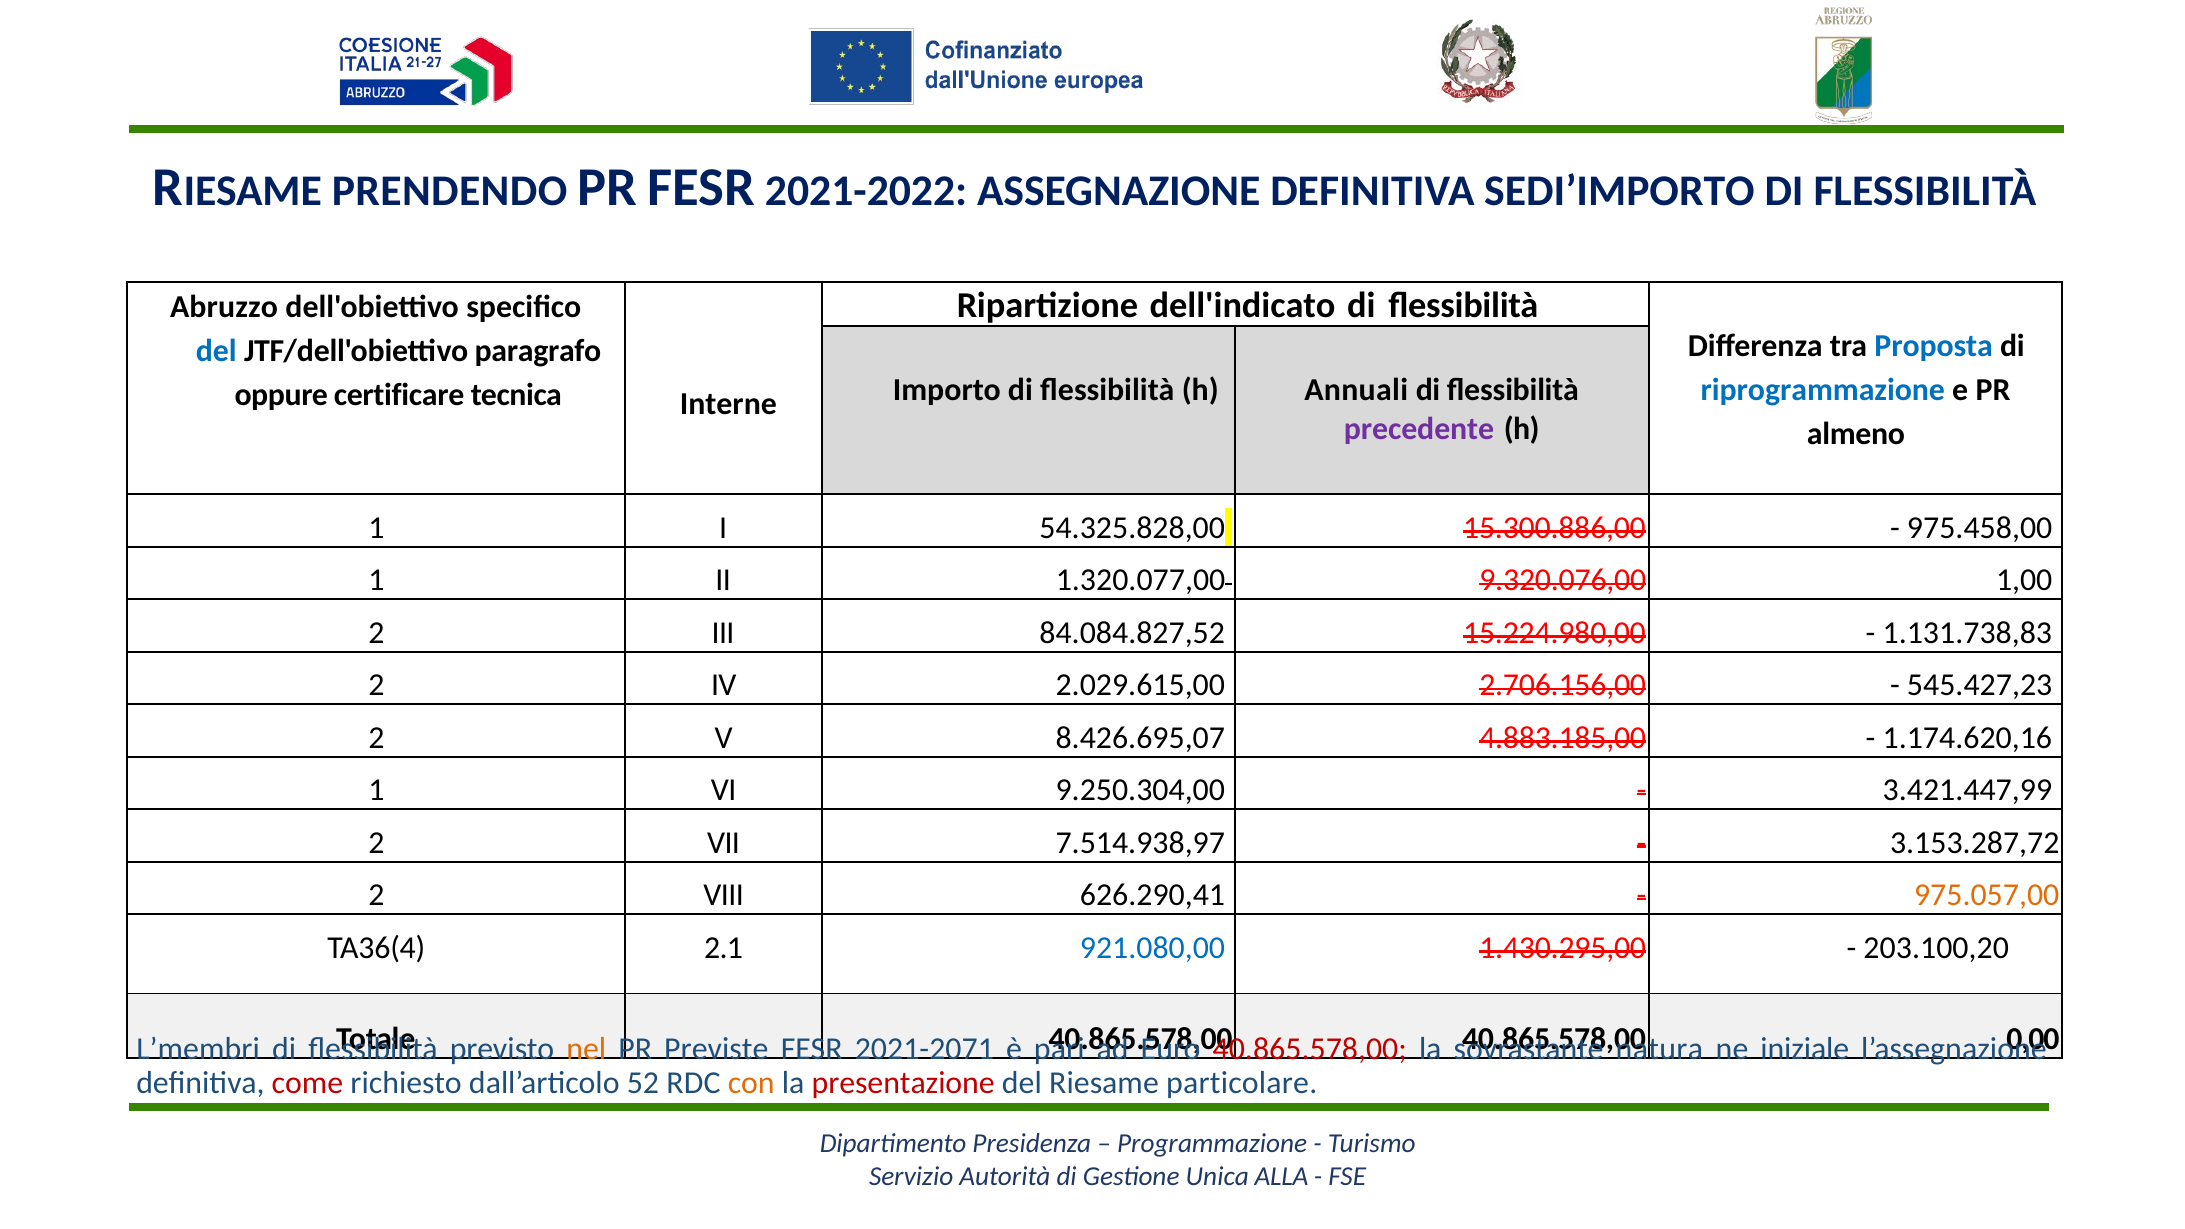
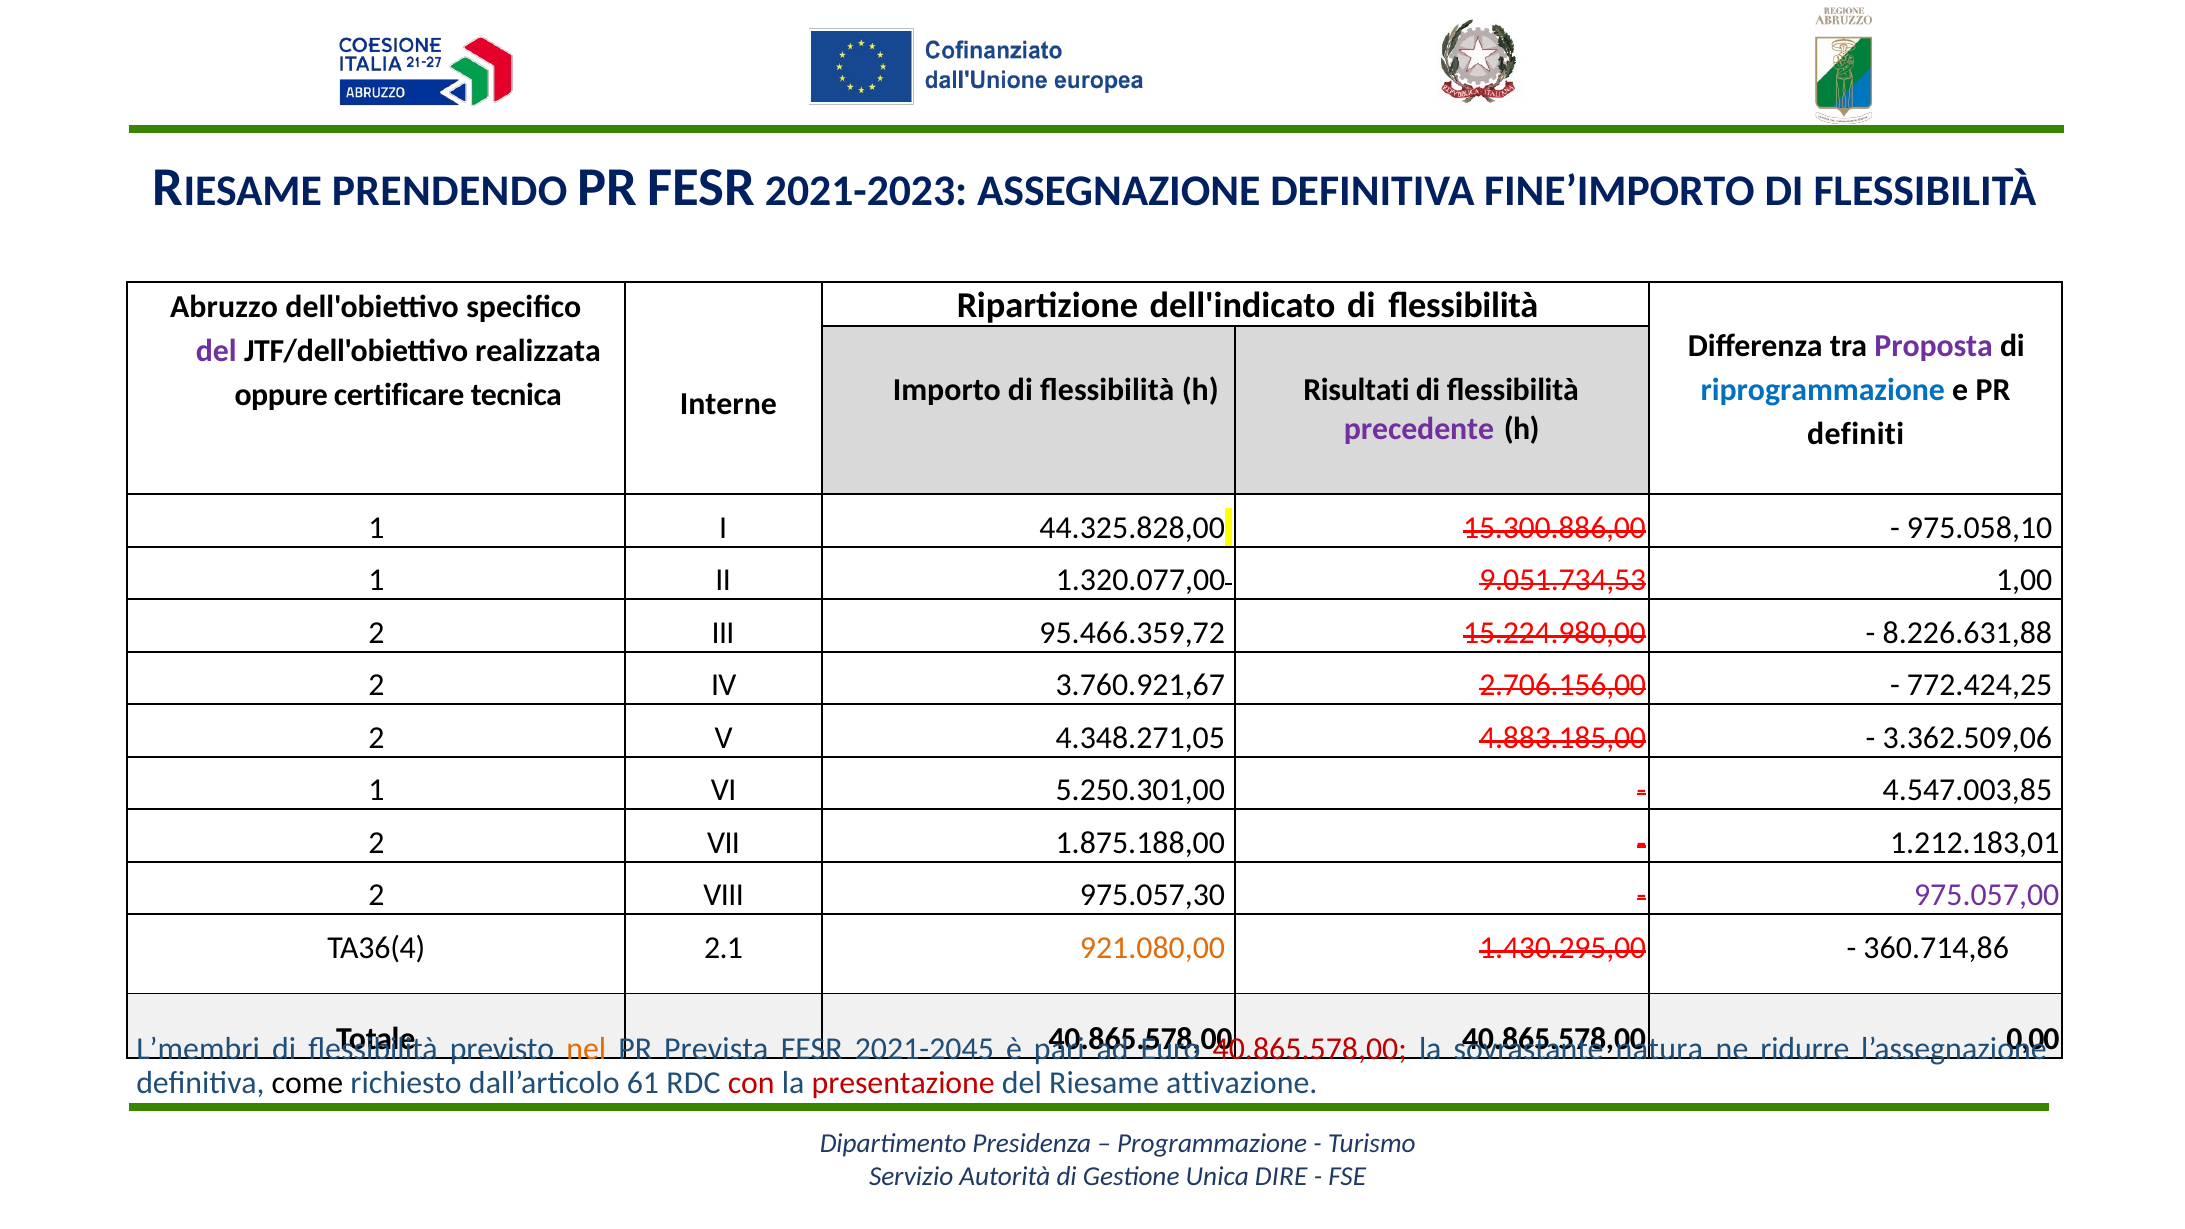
2021-2022: 2021-2022 -> 2021-2023
SEDI’IMPORTO: SEDI’IMPORTO -> FINE’IMPORTO
Proposta colour: blue -> purple
del at (216, 351) colour: blue -> purple
paragrafo: paragrafo -> realizzata
Annuali: Annuali -> Risultati
almeno: almeno -> definiti
54.325.828,00: 54.325.828,00 -> 44.325.828,00
975.458,00: 975.458,00 -> 975.058,10
9.320.076,00: 9.320.076,00 -> 9.051.734,53
84.084.827,52: 84.084.827,52 -> 95.466.359,72
1.131.738,83: 1.131.738,83 -> 8.226.631,88
2.029.615,00: 2.029.615,00 -> 3.760.921,67
545.427,23: 545.427,23 -> 772.424,25
8.426.695,07: 8.426.695,07 -> 4.348.271,05
1.174.620,16: 1.174.620,16 -> 3.362.509,06
9.250.304,00: 9.250.304,00 -> 5.250.301,00
3.421.447,99: 3.421.447,99 -> 4.547.003,85
7.514.938,97: 7.514.938,97 -> 1.875.188,00
3.153.287,72: 3.153.287,72 -> 1.212.183,01
626.290,41: 626.290,41 -> 975.057,30
975.057,00 colour: orange -> purple
921.080,00 colour: blue -> orange
203.100,20: 203.100,20 -> 360.714,86
Previste: Previste -> Prevista
2021-2071: 2021-2071 -> 2021-2045
iniziale: iniziale -> ridurre
come colour: red -> black
52: 52 -> 61
con colour: orange -> red
particolare: particolare -> attivazione
ALLA: ALLA -> DIRE
